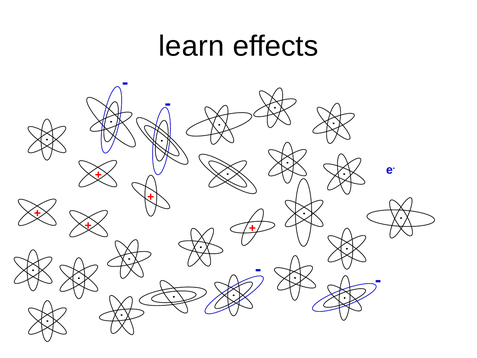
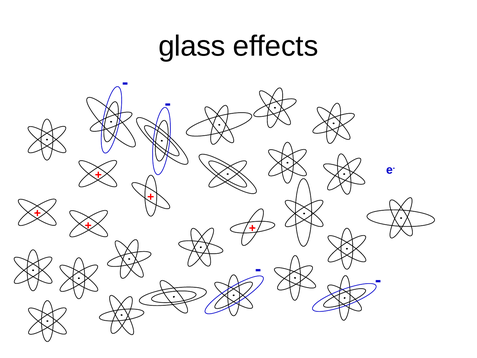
learn: learn -> glass
